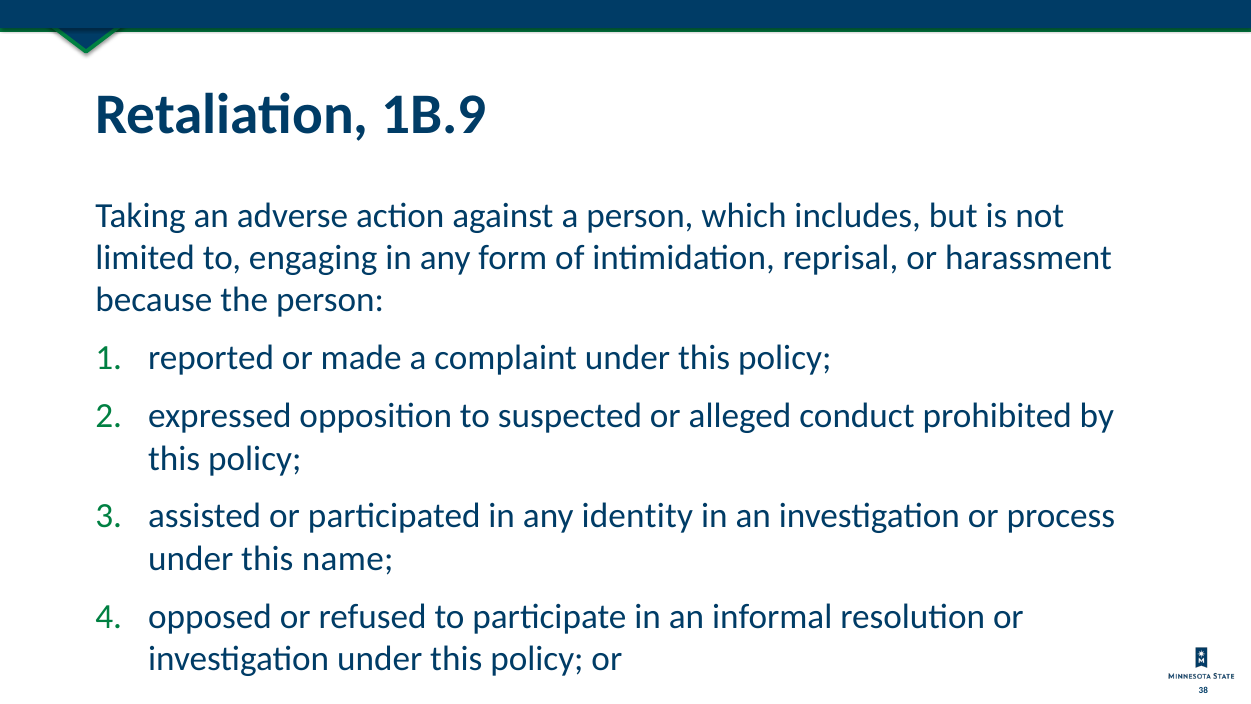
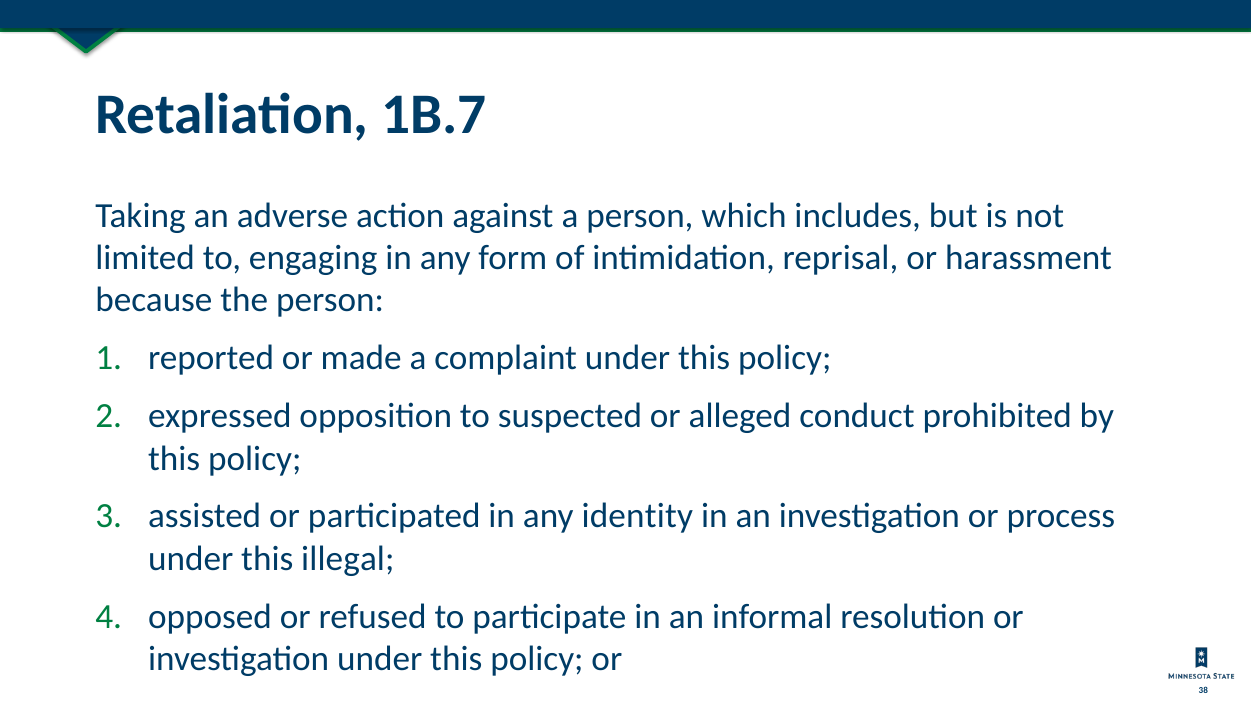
1B.9: 1B.9 -> 1B.7
name: name -> illegal
